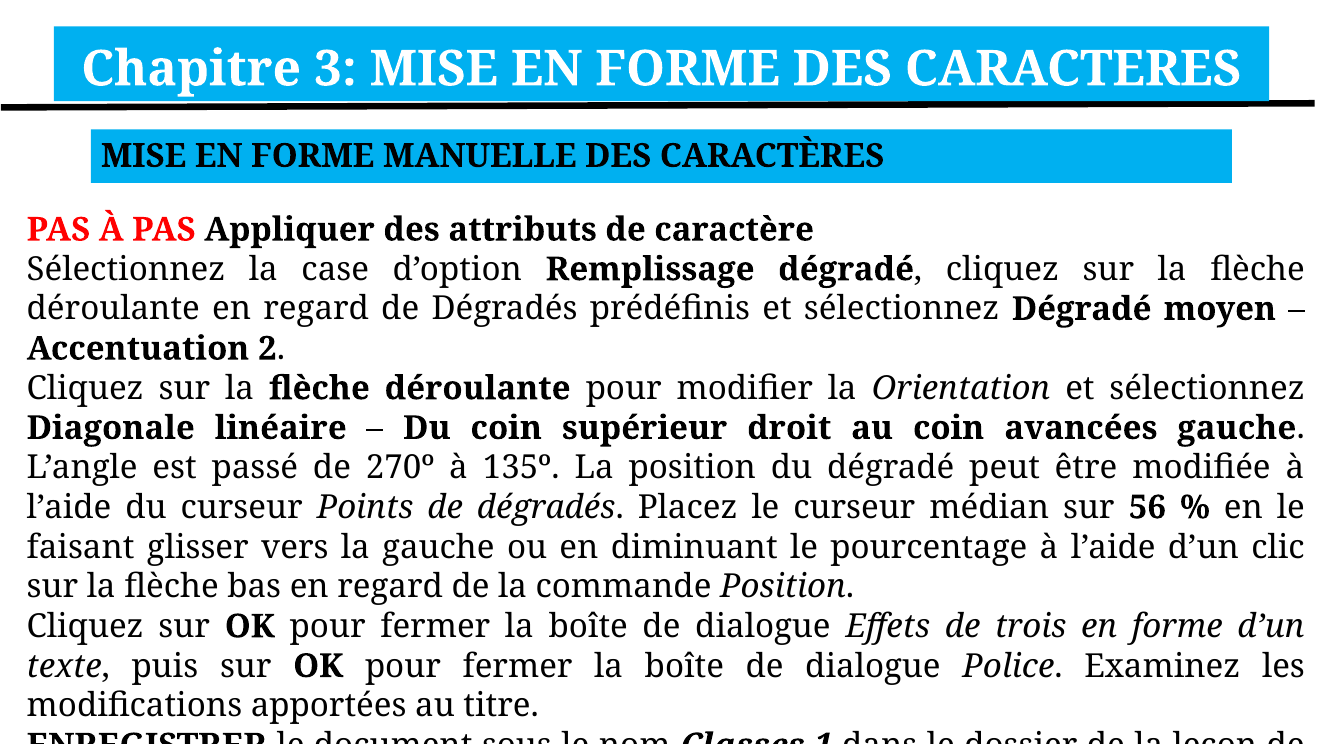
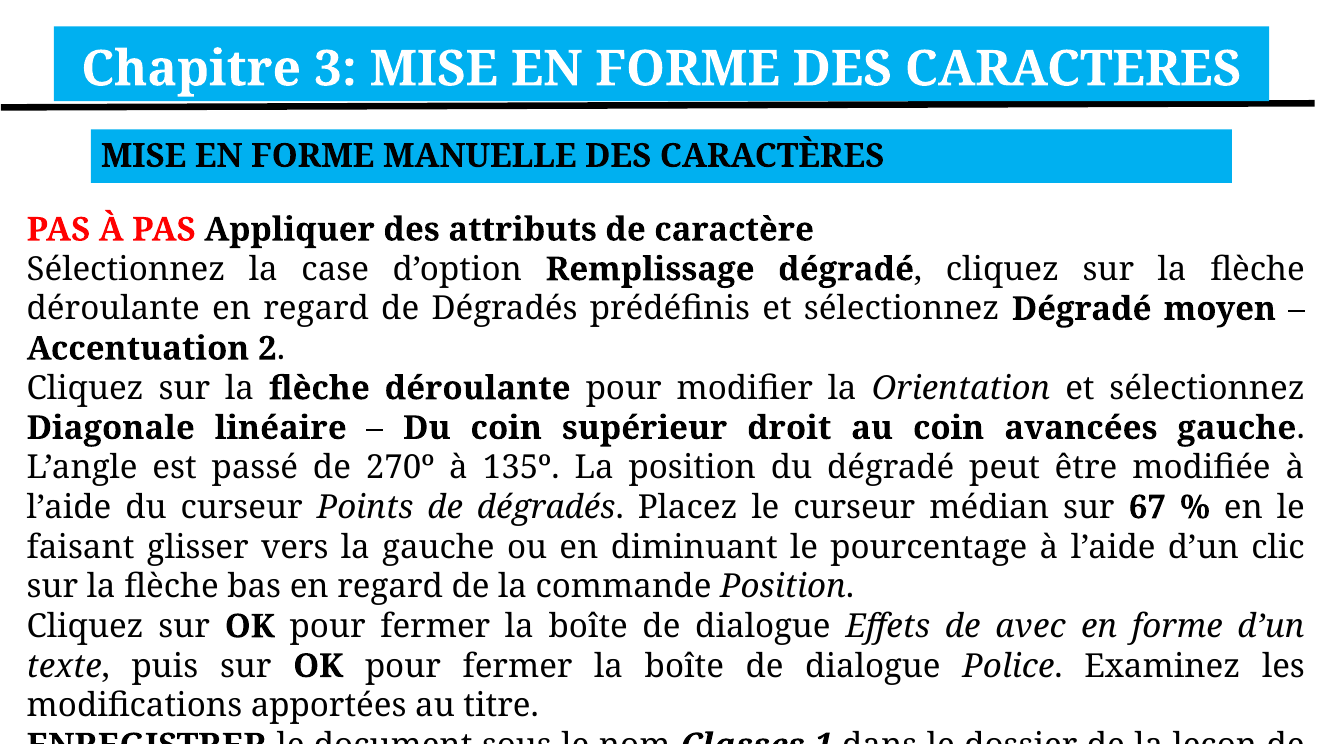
56: 56 -> 67
trois: trois -> avec
